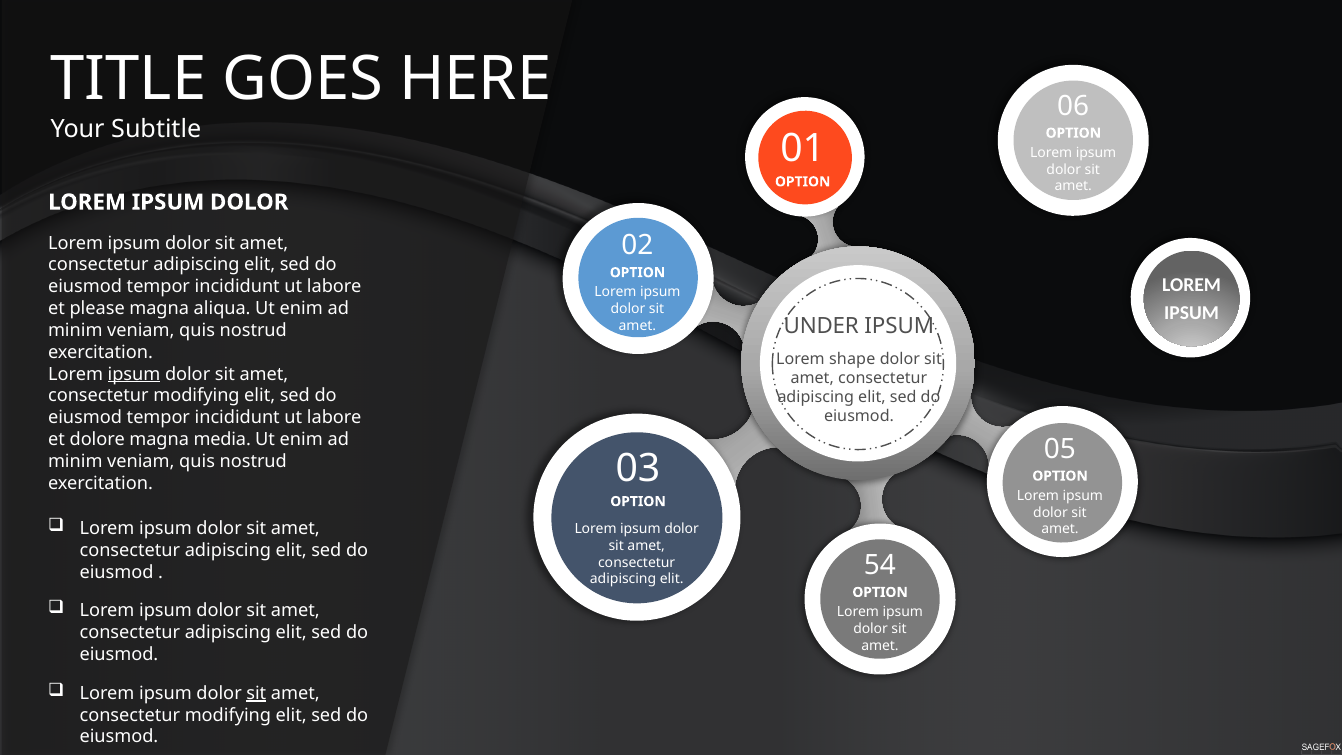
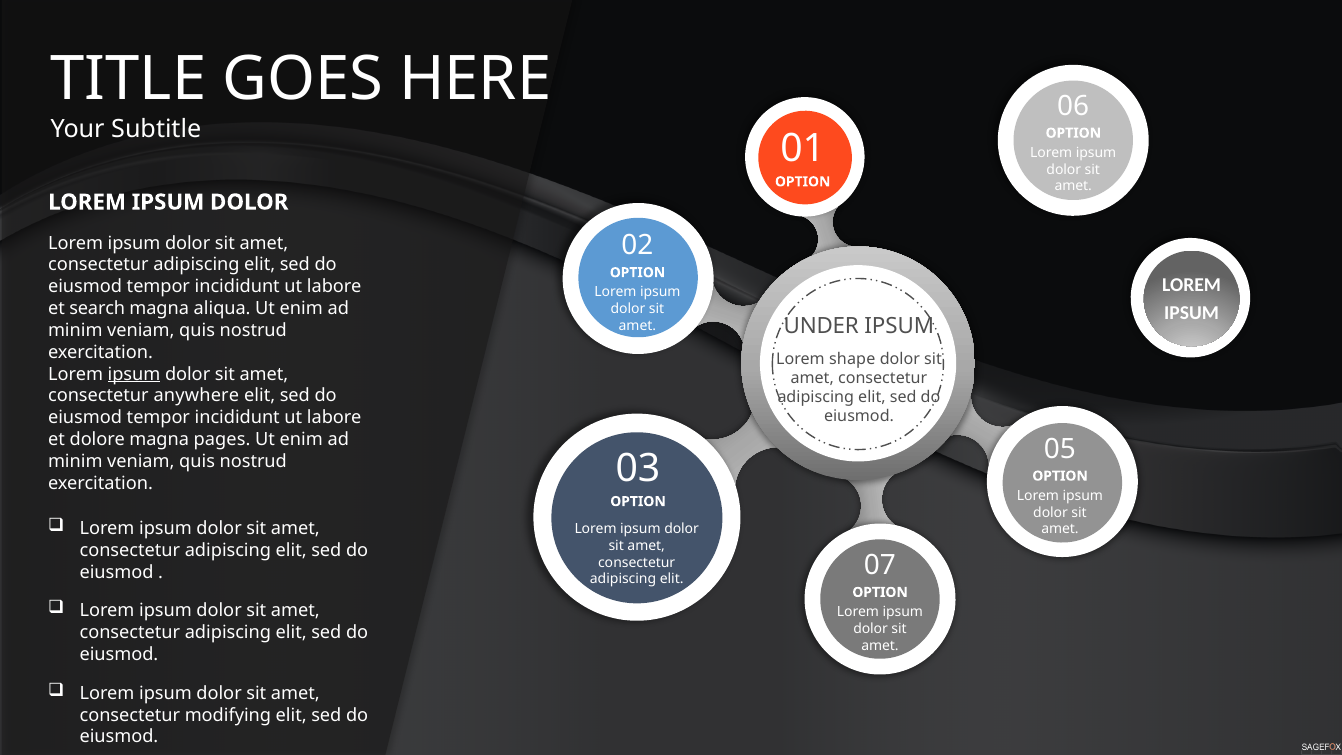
please: please -> search
modifying at (196, 396): modifying -> anywhere
media: media -> pages
54: 54 -> 07
sit at (256, 693) underline: present -> none
